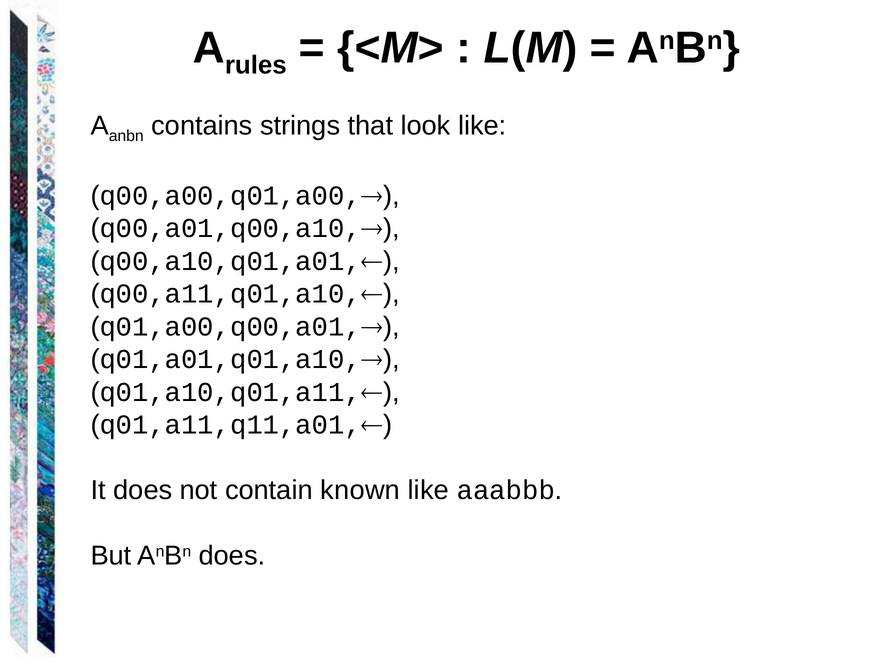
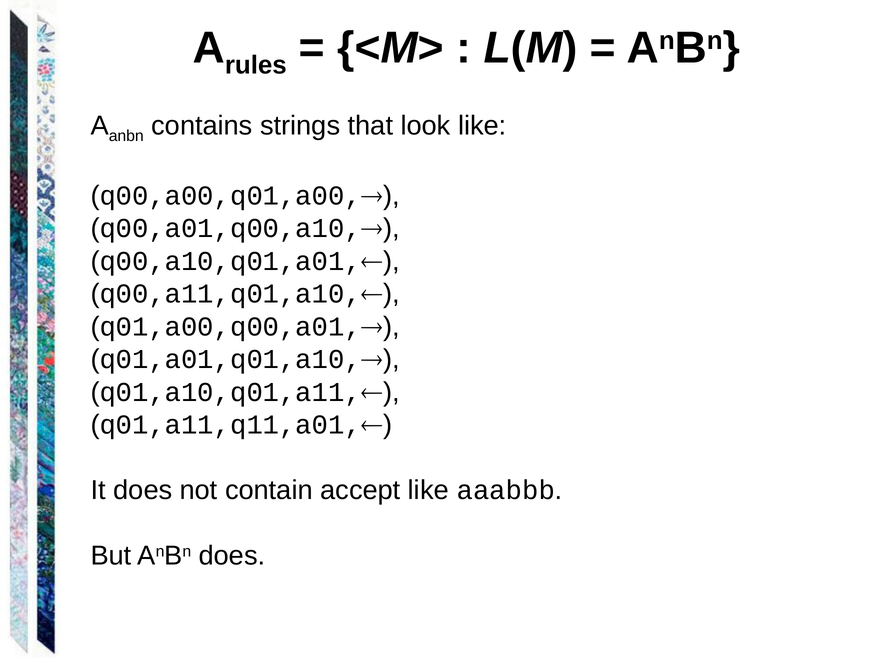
known: known -> accept
